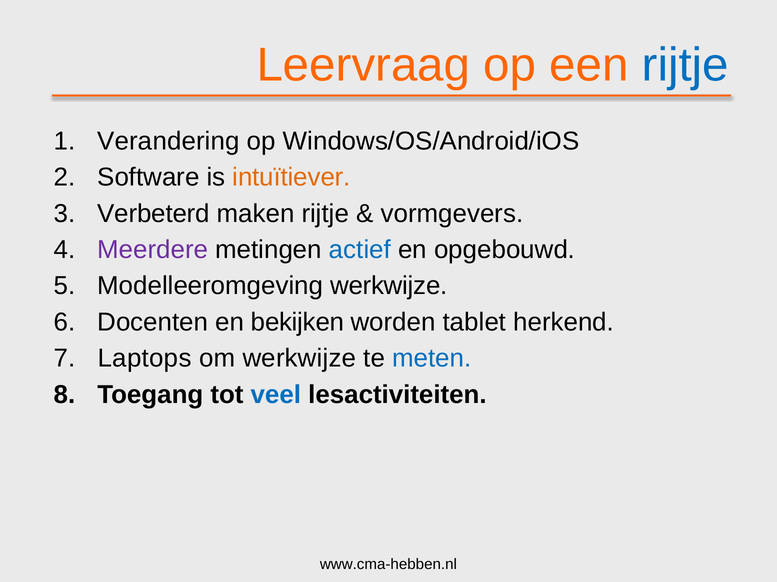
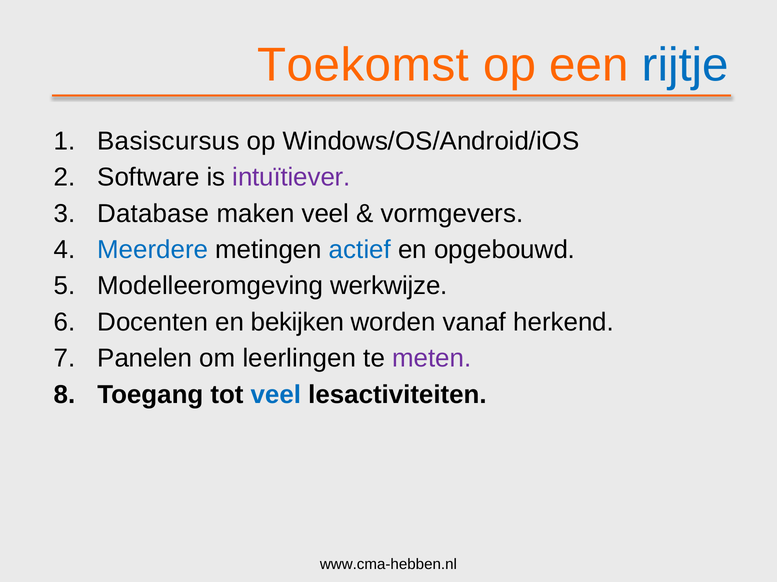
Leervraag: Leervraag -> Toekomst
Verandering: Verandering -> Basiscursus
intuïtiever colour: orange -> purple
Verbeterd: Verbeterd -> Database
maken rijtje: rijtje -> veel
Meerdere colour: purple -> blue
tablet: tablet -> vanaf
Laptops: Laptops -> Panelen
om werkwijze: werkwijze -> leerlingen
meten colour: blue -> purple
